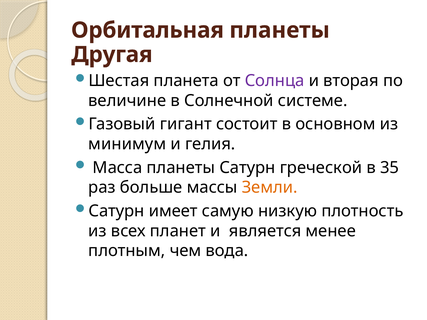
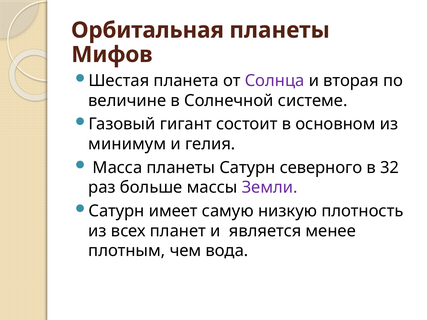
Другая: Другая -> Мифов
греческой: греческой -> северного
35: 35 -> 32
Земли colour: orange -> purple
